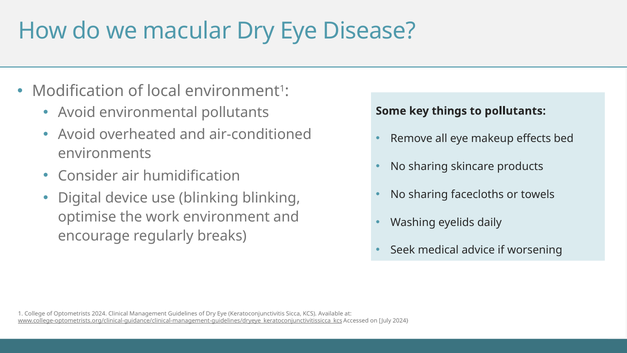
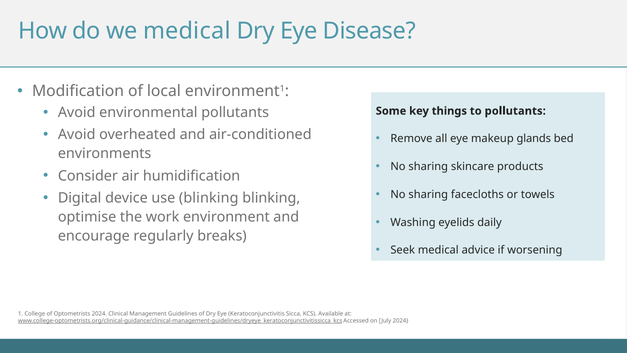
we macular: macular -> medical
effects: effects -> glands
